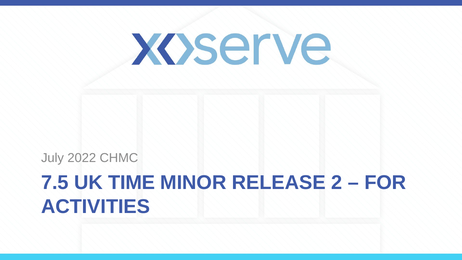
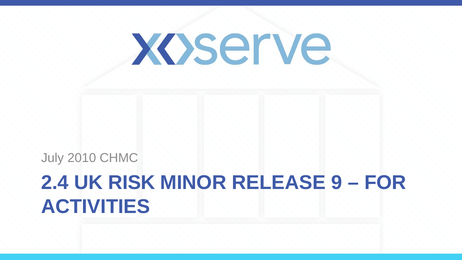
2022: 2022 -> 2010
7.5: 7.5 -> 2.4
TIME: TIME -> RISK
2: 2 -> 9
